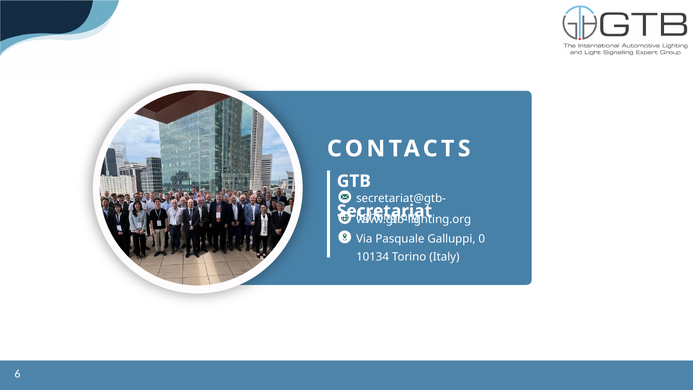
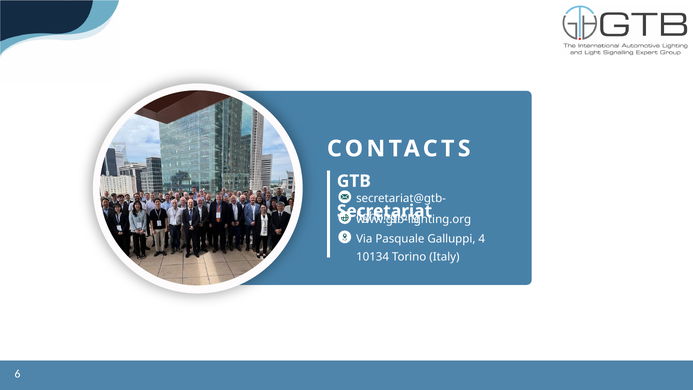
0: 0 -> 4
